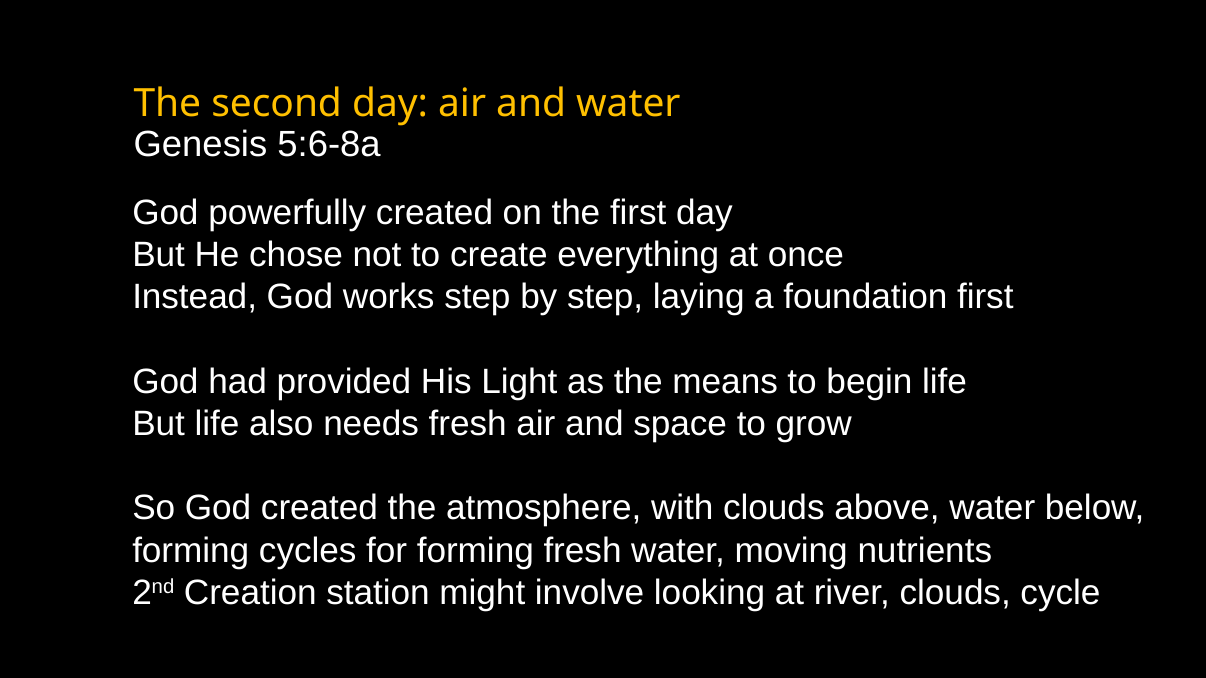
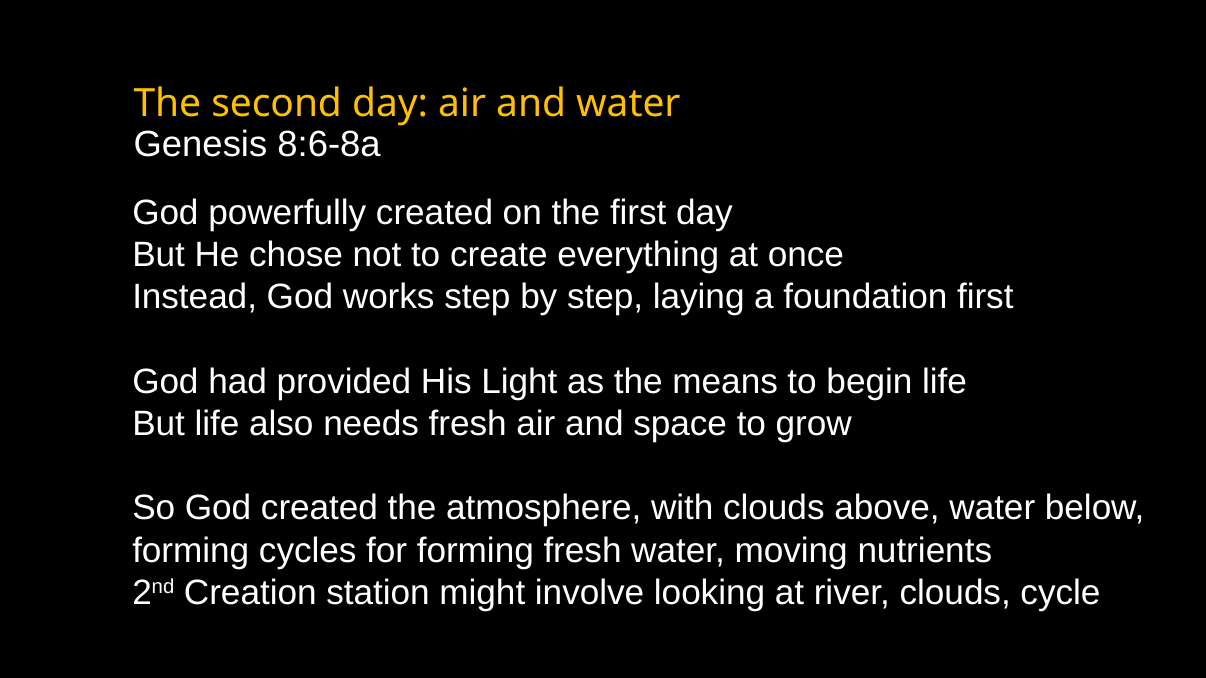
5:6-8a: 5:6-8a -> 8:6-8a
